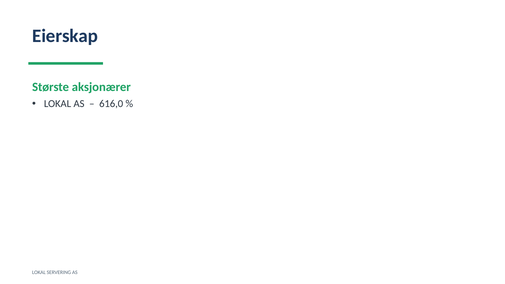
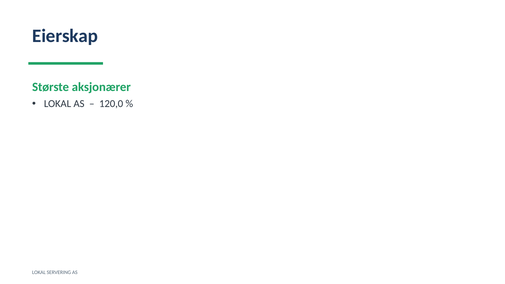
616,0: 616,0 -> 120,0
